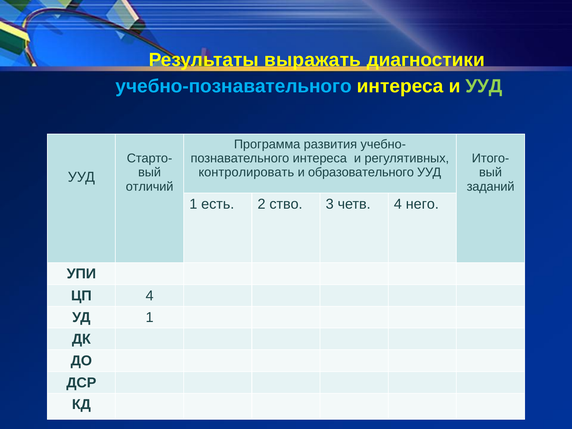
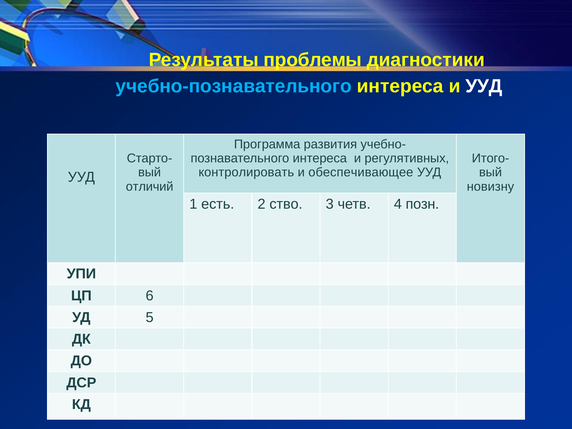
выражать: выражать -> проблемы
УУД at (484, 86) colour: light green -> white
образовательного: образовательного -> обеспечивающее
заданий: заданий -> новизну
него: него -> позн
ЦП 4: 4 -> 6
УД 1: 1 -> 5
